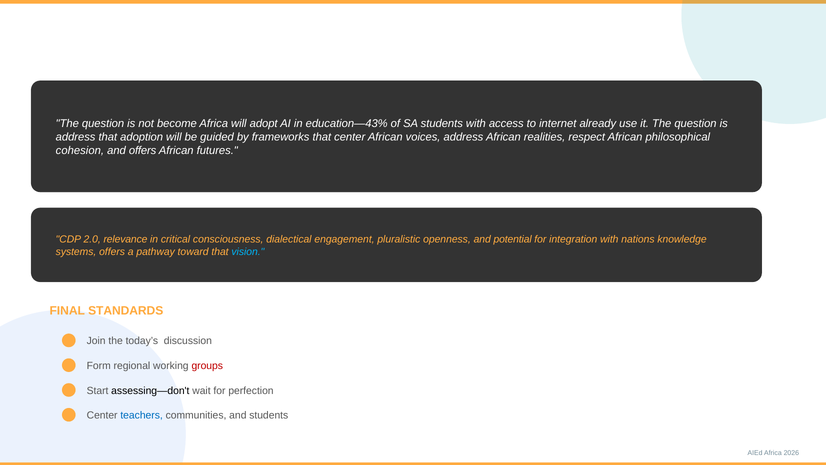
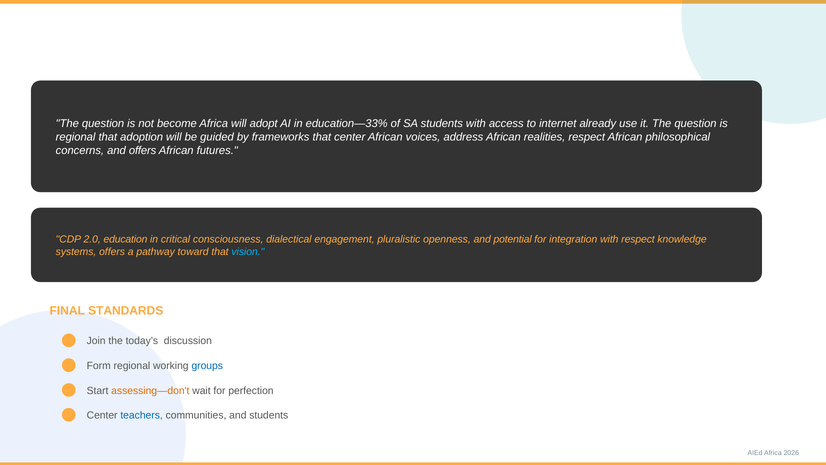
education—43%: education—43% -> education—33%
address at (76, 137): address -> regional
cohesion: cohesion -> concerns
2.0 relevance: relevance -> education
with nations: nations -> respect
groups colour: red -> blue
assessing—don't colour: black -> orange
